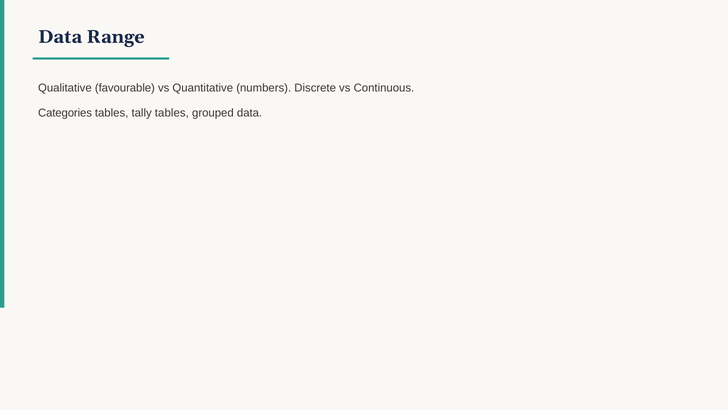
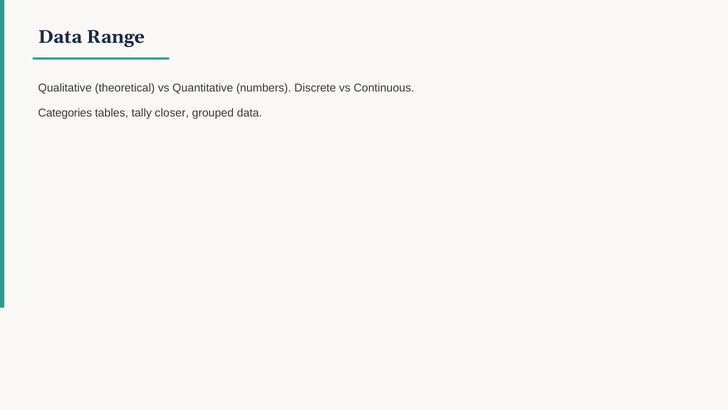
favourable: favourable -> theoretical
tally tables: tables -> closer
